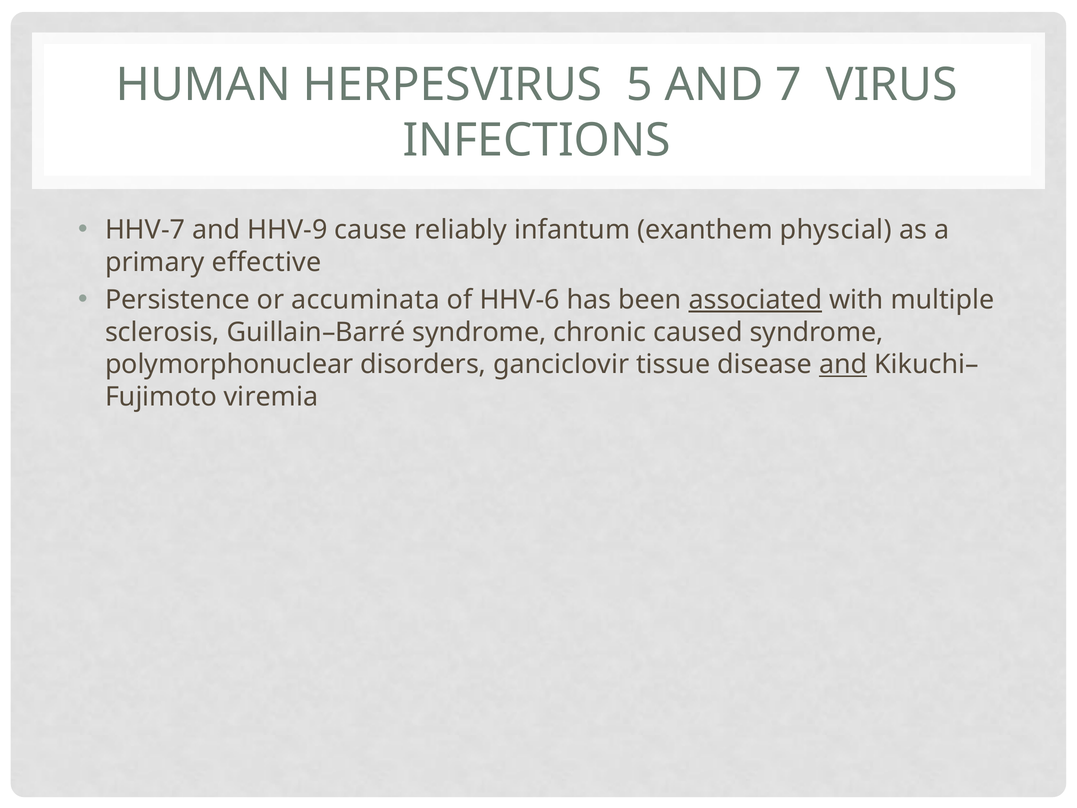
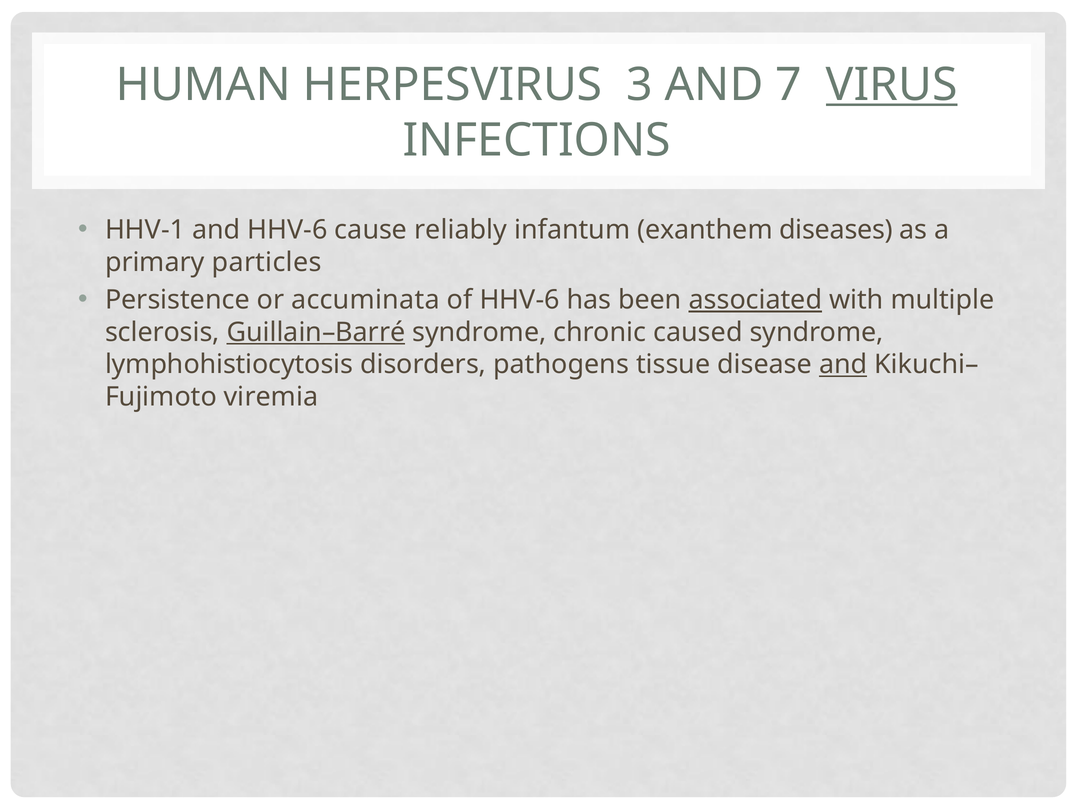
5: 5 -> 3
VIRUS underline: none -> present
HHV‐7: HHV‐7 -> HHV‐1
and HHV‐9: HHV‐9 -> HHV‐6
physcial: physcial -> diseases
effective: effective -> particles
Guillain–Barré underline: none -> present
polymorphonuclear: polymorphonuclear -> lymphohistiocytosis
ganciclovir: ganciclovir -> pathogens
